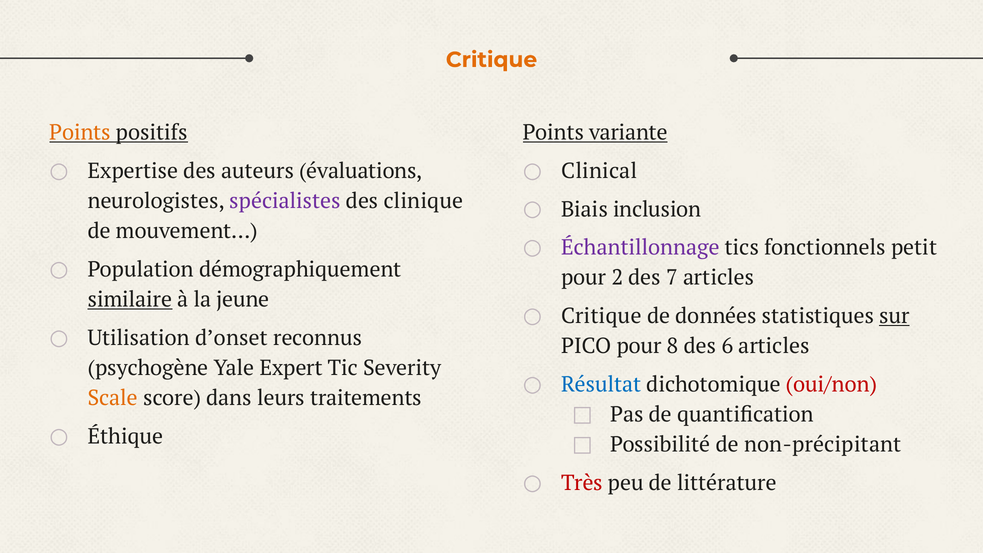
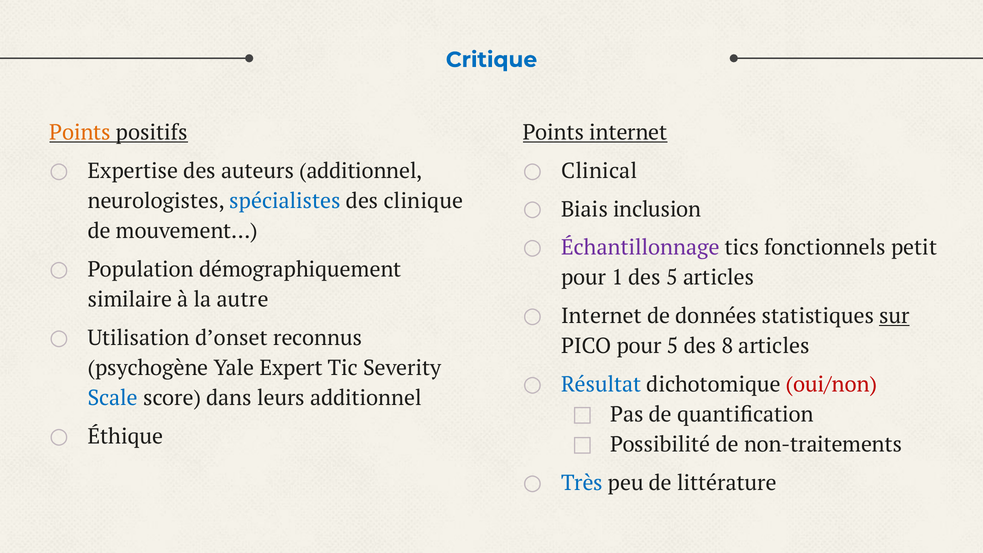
Critique at (491, 60) colour: orange -> blue
Points variante: variante -> internet
auteurs évaluations: évaluations -> additionnel
spécialistes colour: purple -> blue
2: 2 -> 1
des 7: 7 -> 5
similaire underline: present -> none
jeune: jeune -> autre
Critique at (601, 316): Critique -> Internet
pour 8: 8 -> 5
6: 6 -> 8
Scale colour: orange -> blue
leurs traitements: traitements -> additionnel
non-précipitant: non-précipitant -> non-traitements
Très colour: red -> blue
